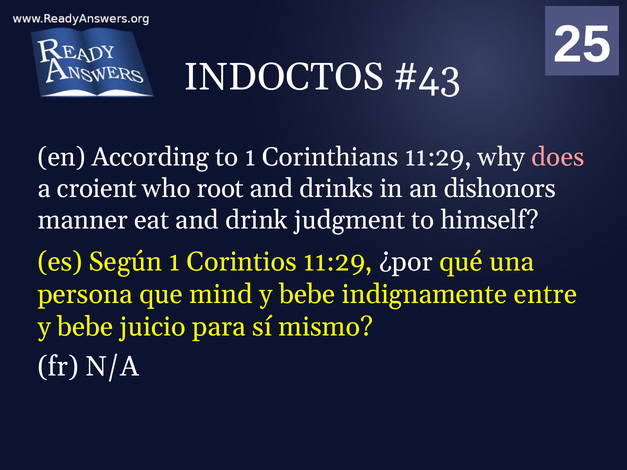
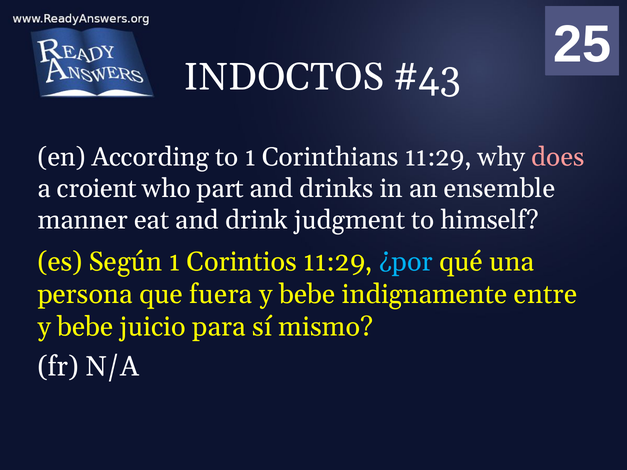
root: root -> part
dishonors: dishonors -> ensemble
¿por colour: white -> light blue
mind: mind -> fuera
